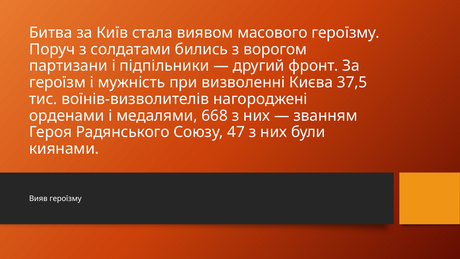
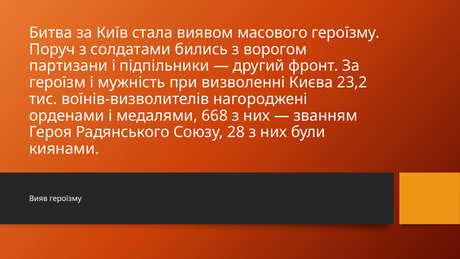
37,5: 37,5 -> 23,2
47: 47 -> 28
